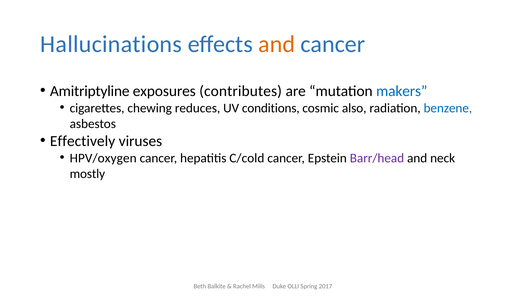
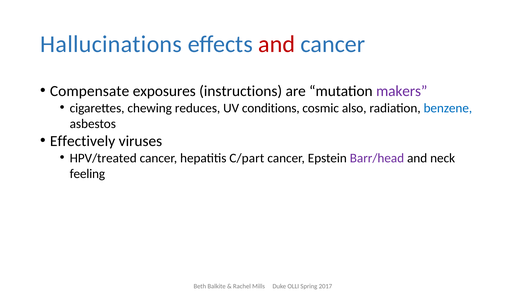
and at (277, 44) colour: orange -> red
Amitriptyline: Amitriptyline -> Compensate
contributes: contributes -> instructions
makers colour: blue -> purple
HPV/oxygen: HPV/oxygen -> HPV/treated
C/cold: C/cold -> C/part
mostly: mostly -> feeling
